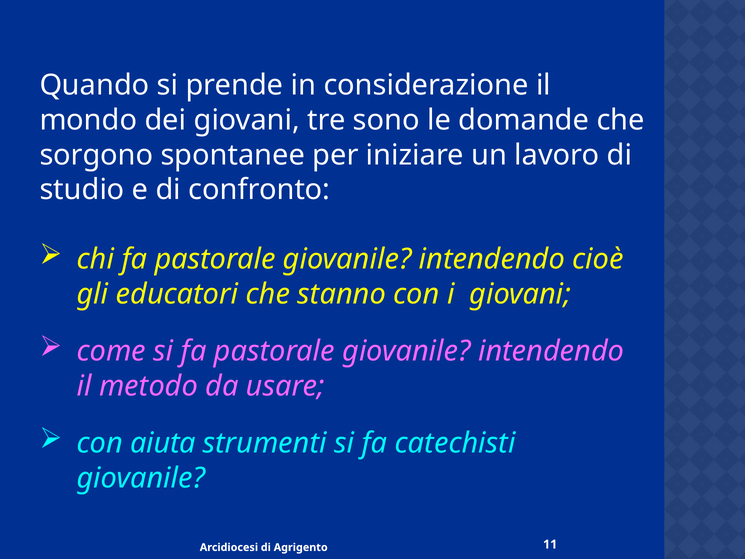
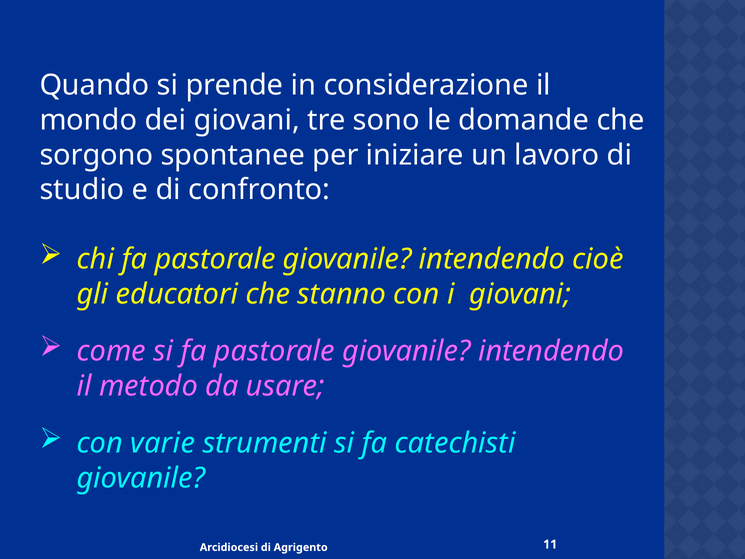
aiuta: aiuta -> varie
